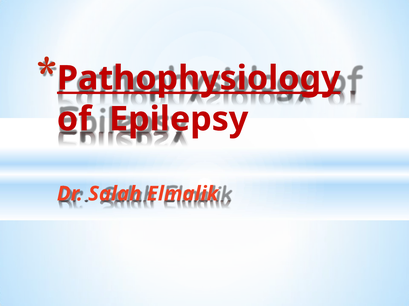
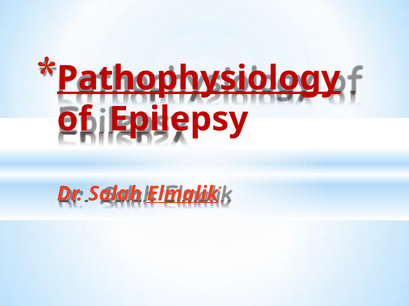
Elmalik underline: none -> present
